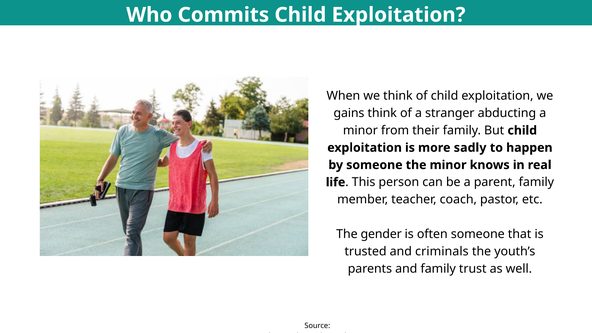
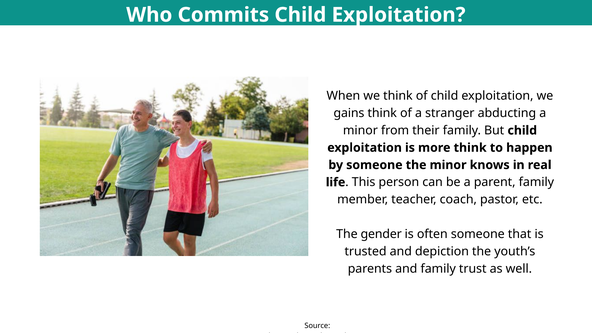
more sadly: sadly -> think
criminals: criminals -> depiction
